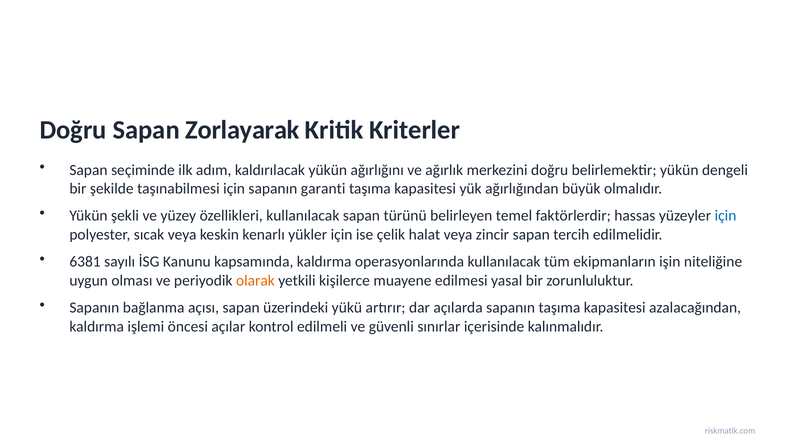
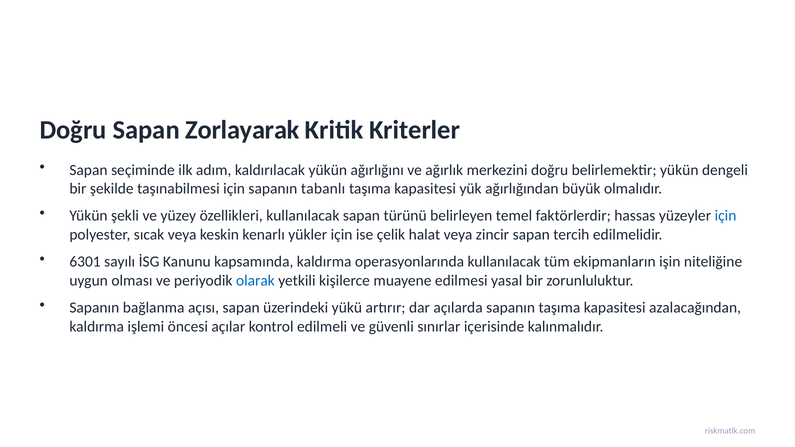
garanti: garanti -> tabanlı
6381: 6381 -> 6301
olarak colour: orange -> blue
